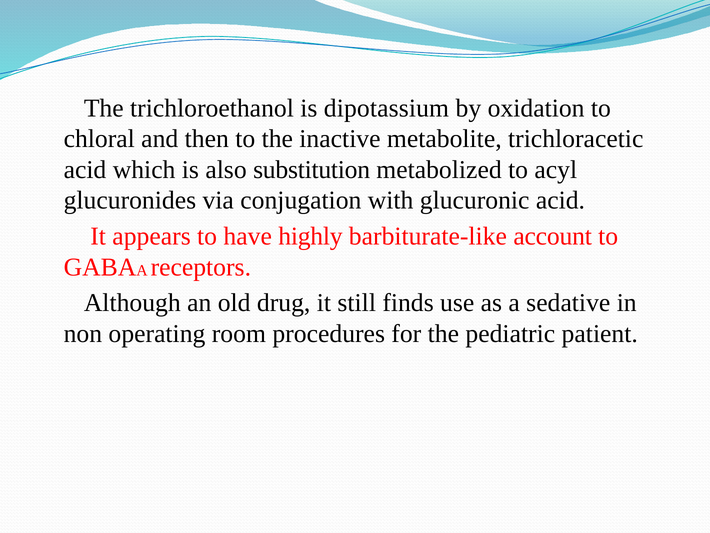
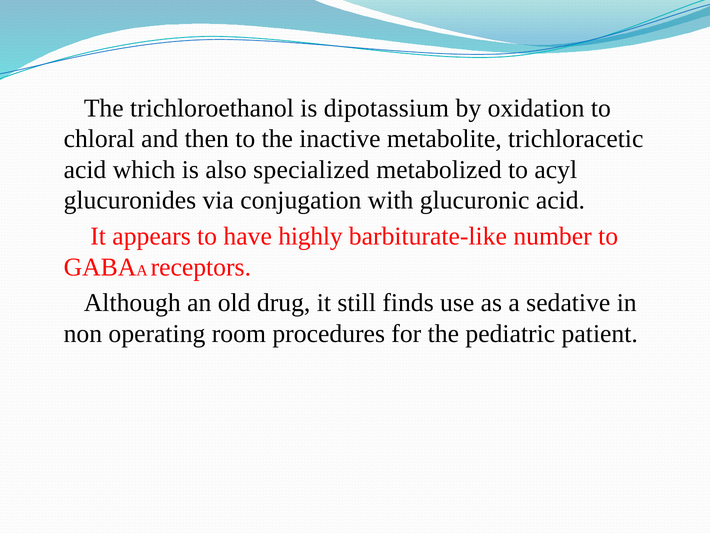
substitution: substitution -> specialized
account: account -> number
